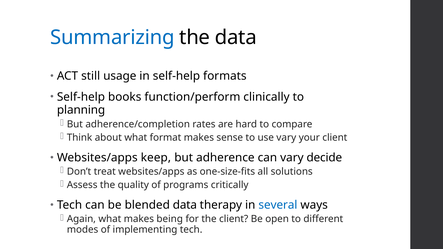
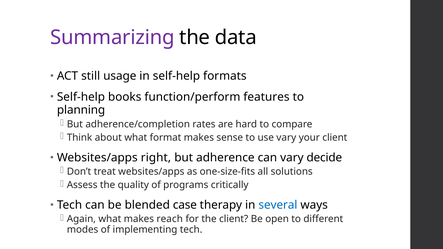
Summarizing colour: blue -> purple
clinically: clinically -> features
keep: keep -> right
blended data: data -> case
being: being -> reach
